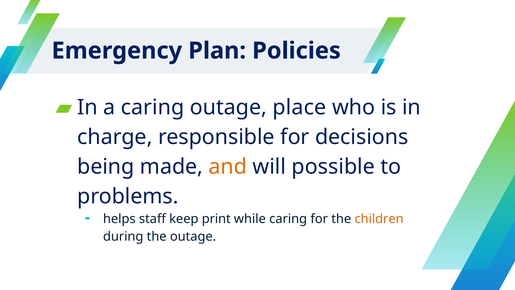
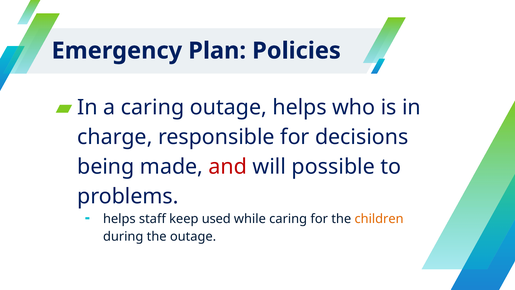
outage place: place -> helps
and colour: orange -> red
print: print -> used
